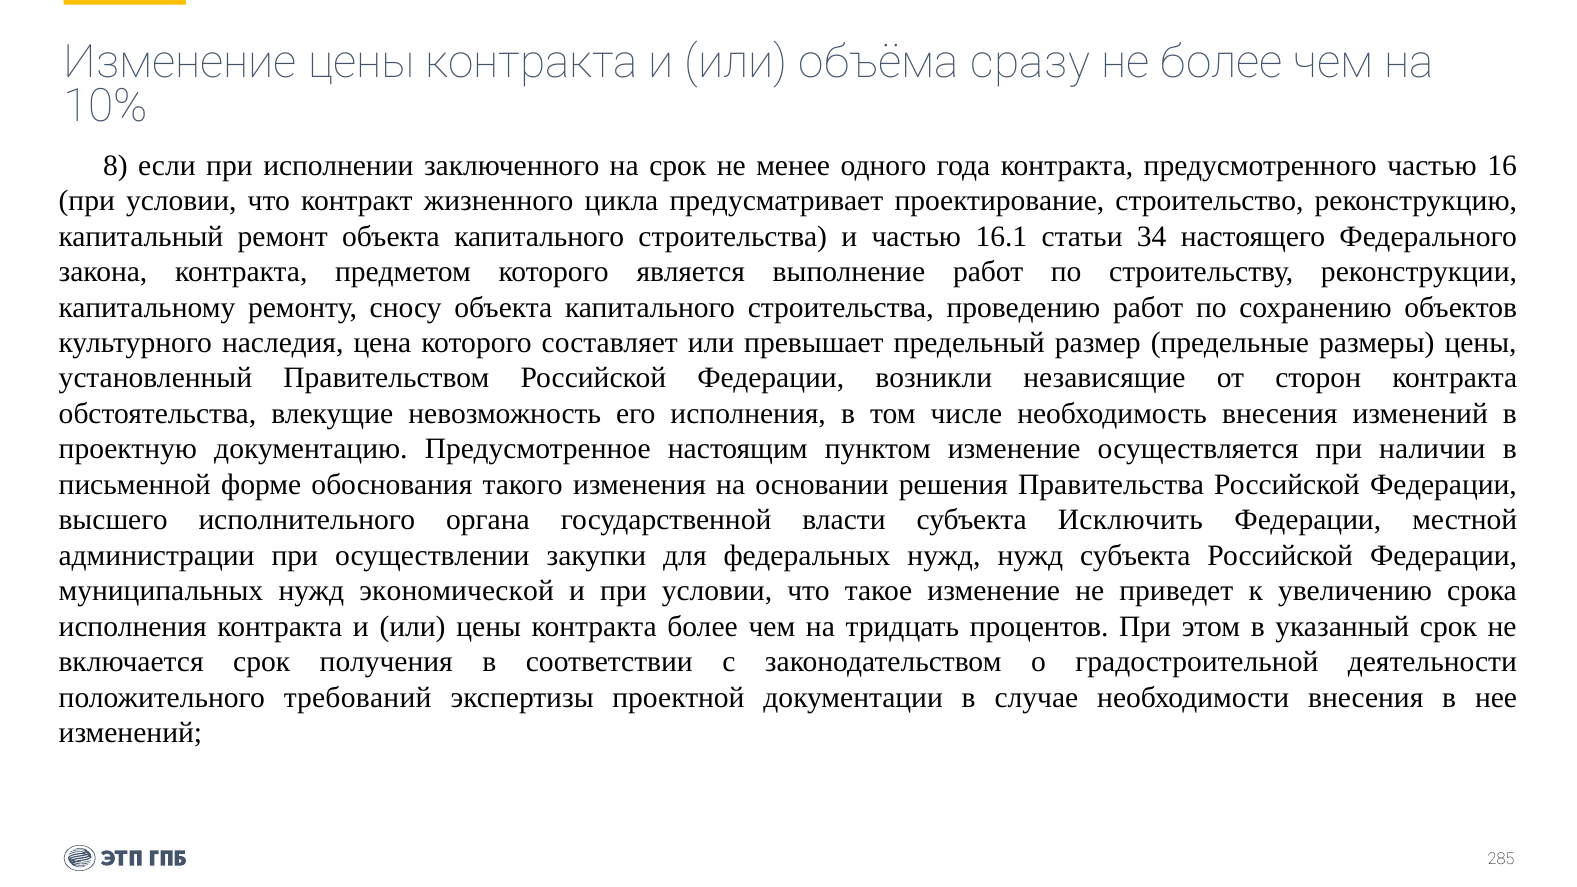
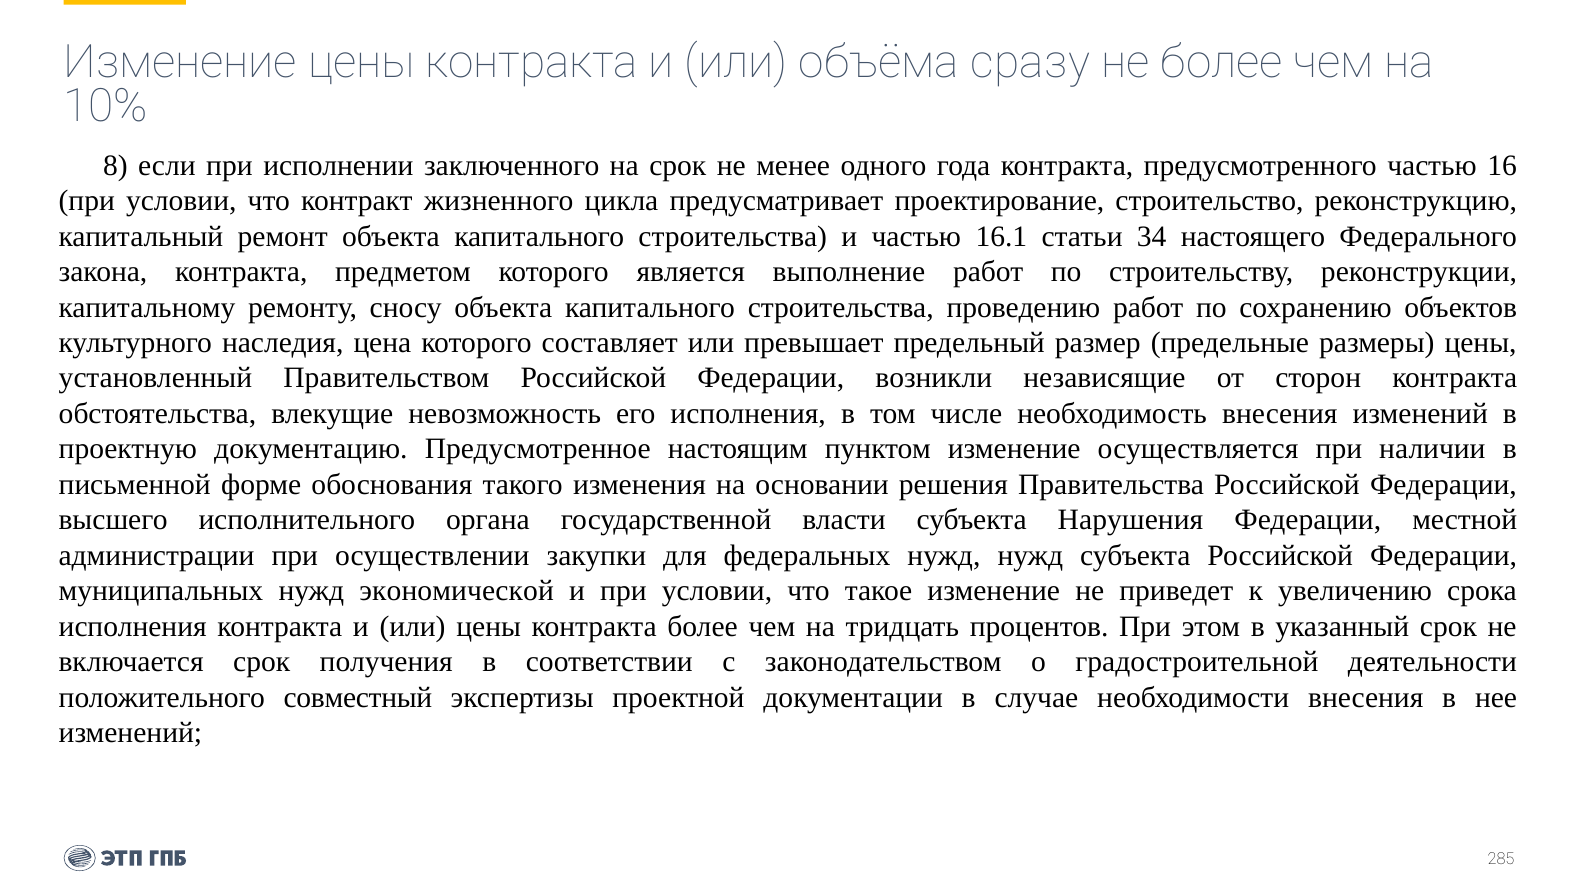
Исключить: Исключить -> Нарушения
требований: требований -> совместный
